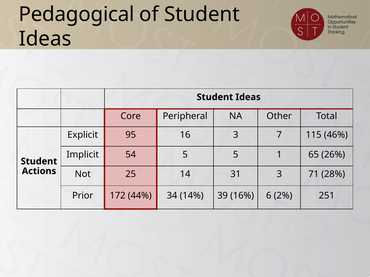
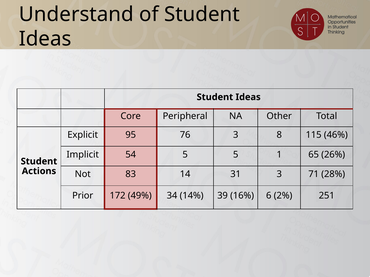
Pedagogical: Pedagogical -> Understand
16: 16 -> 76
7: 7 -> 8
25: 25 -> 83
44%: 44% -> 49%
